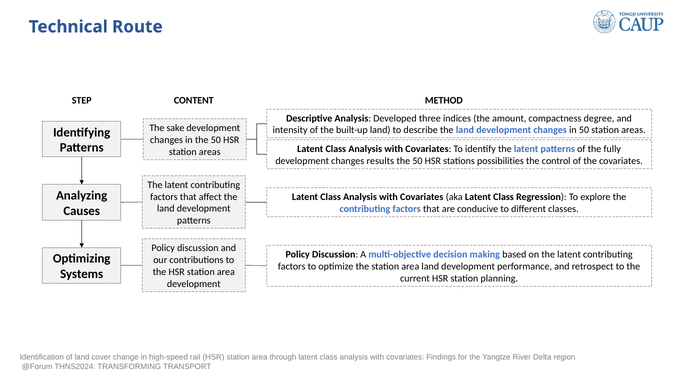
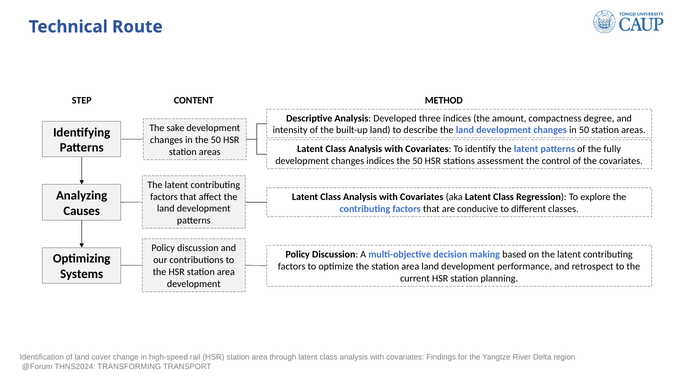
changes results: results -> indices
possibilities: possibilities -> assessment
